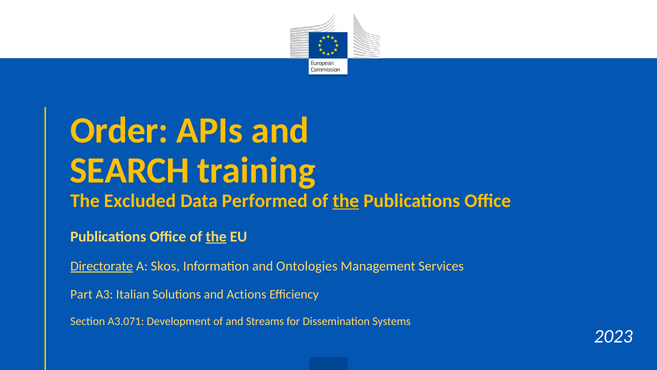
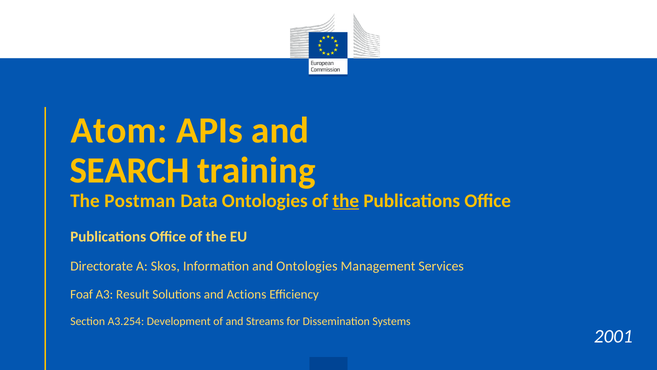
Order: Order -> Atom
Excluded: Excluded -> Postman
Data Performed: Performed -> Ontologies
the at (216, 236) underline: present -> none
Directorate underline: present -> none
Part: Part -> Foaf
Italian: Italian -> Result
A3.071: A3.071 -> A3.254
2023: 2023 -> 2001
